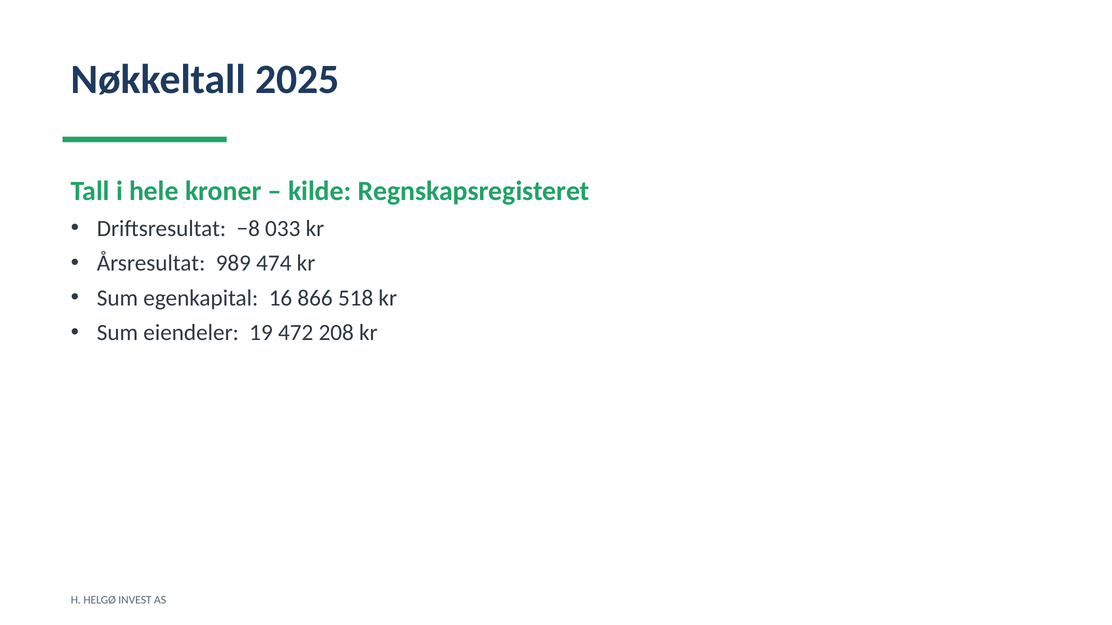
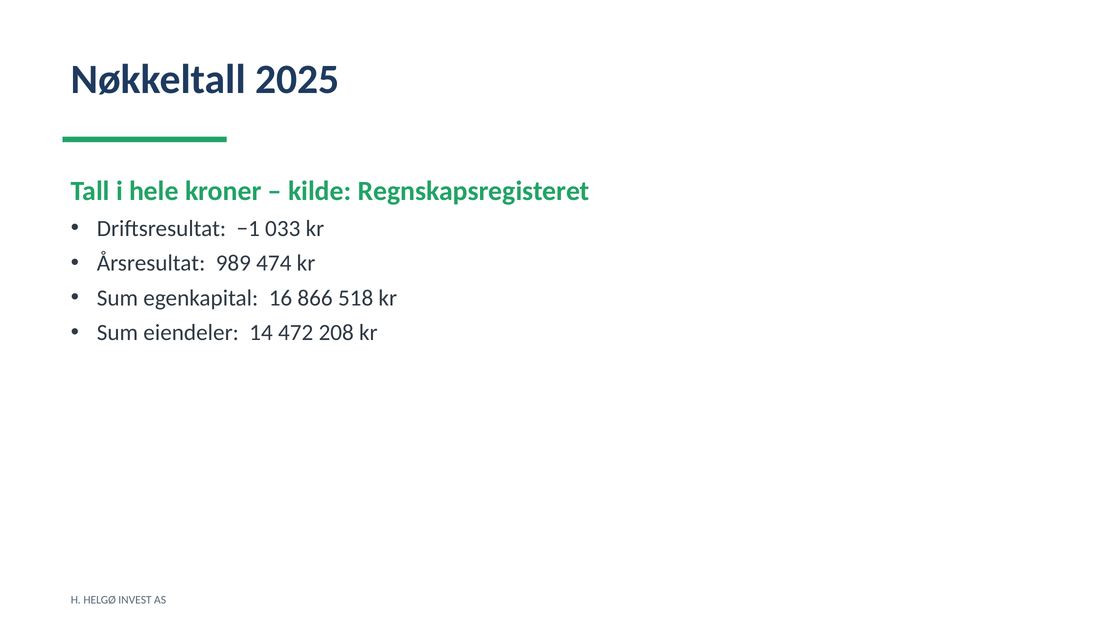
−8: −8 -> −1
19: 19 -> 14
